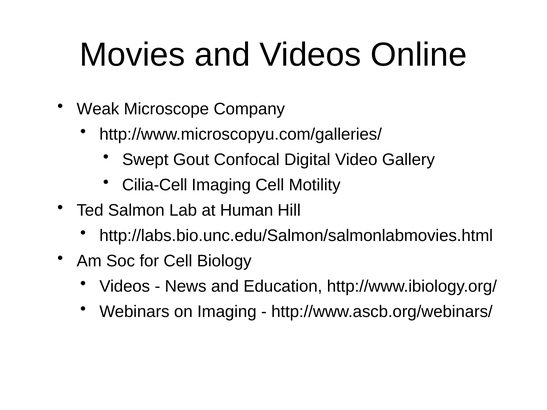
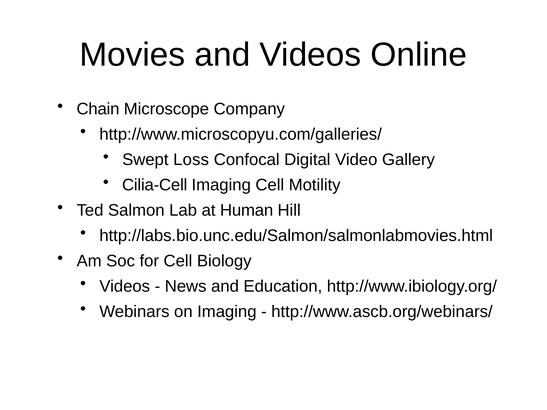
Weak: Weak -> Chain
Gout: Gout -> Loss
